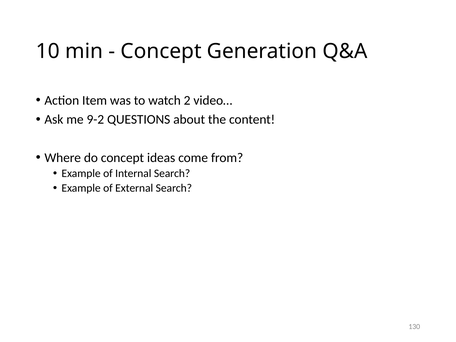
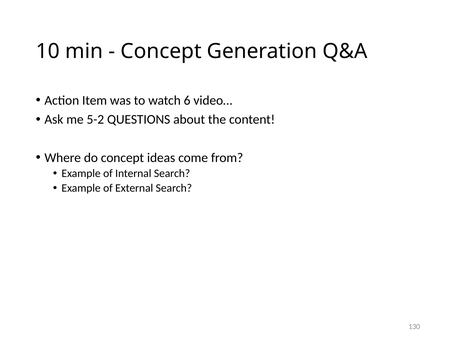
2: 2 -> 6
9-2: 9-2 -> 5-2
